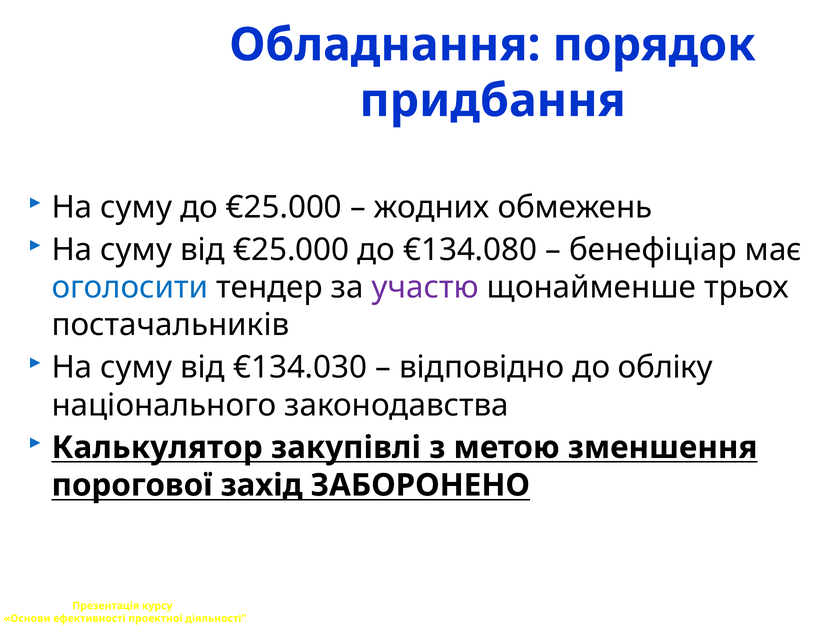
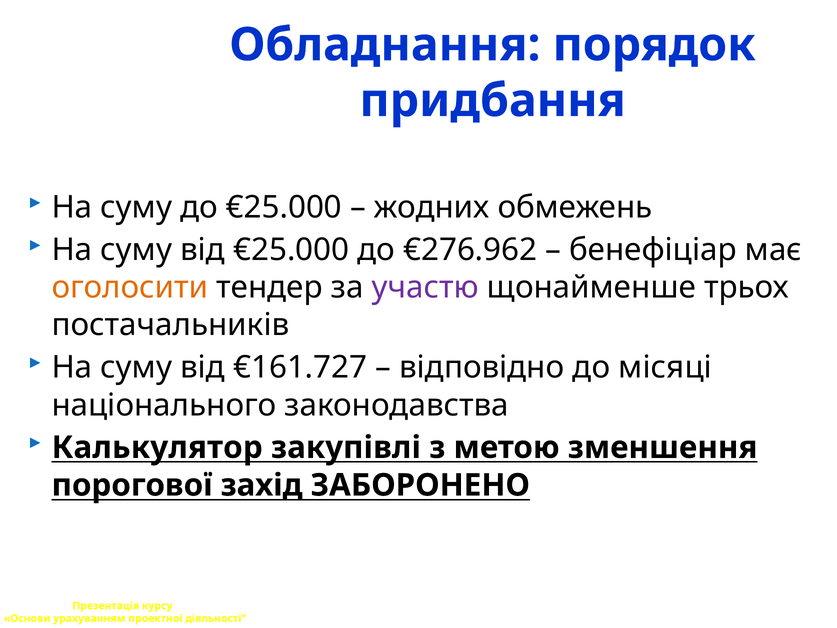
€134.080: €134.080 -> €276.962
оголосити colour: blue -> orange
€134.030: €134.030 -> €161.727
обліку: обліку -> місяці
ефективності: ефективності -> урахуванням
